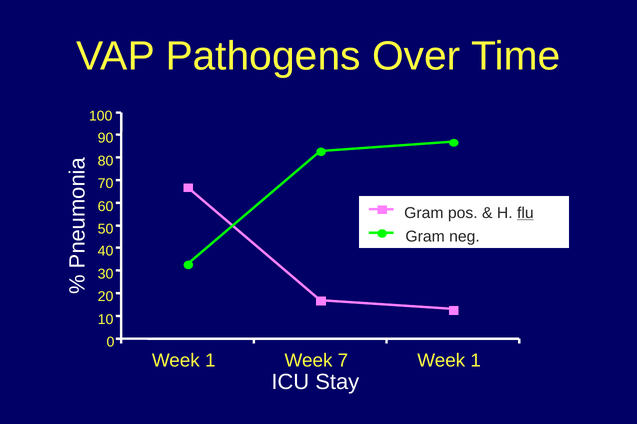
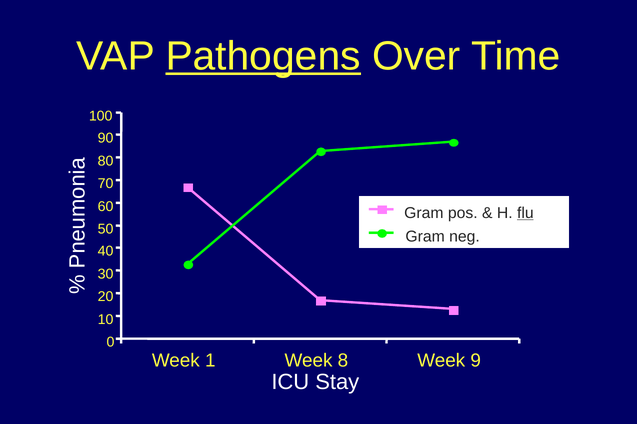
Pathogens underline: none -> present
7: 7 -> 8
1 at (476, 361): 1 -> 9
